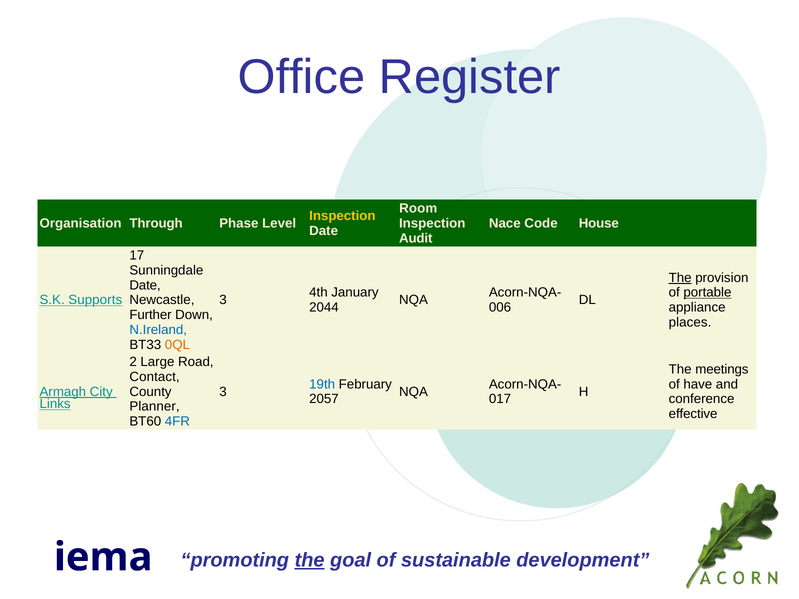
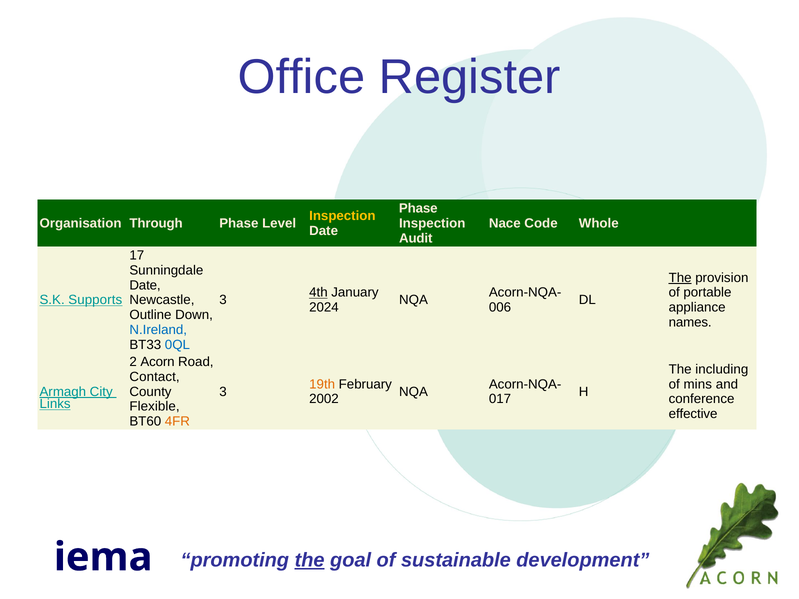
Room at (418, 209): Room -> Phase
House: House -> Whole
4th underline: none -> present
portable underline: present -> none
2044: 2044 -> 2024
Further: Further -> Outline
places: places -> names
0QL colour: orange -> blue
Large: Large -> Acorn
meetings: meetings -> including
19th colour: blue -> orange
have: have -> mins
2057: 2057 -> 2002
Planner: Planner -> Flexible
4FR colour: blue -> orange
